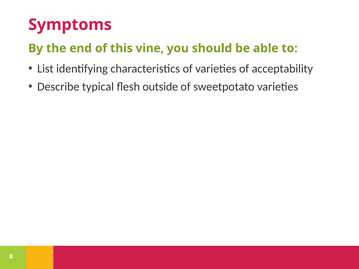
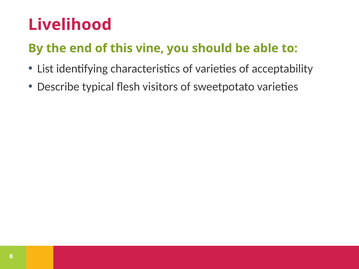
Symptoms: Symptoms -> Livelihood
outside: outside -> visitors
